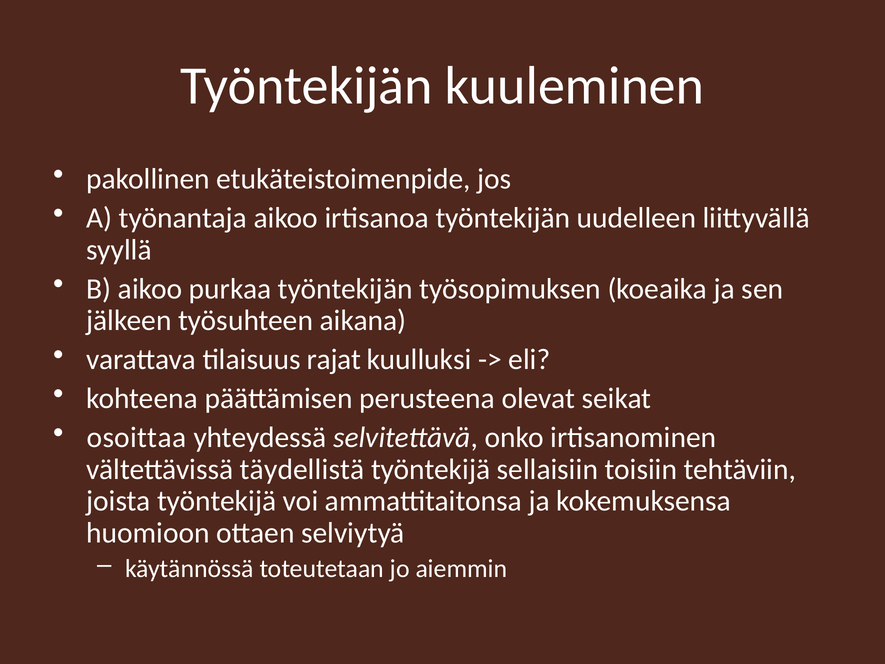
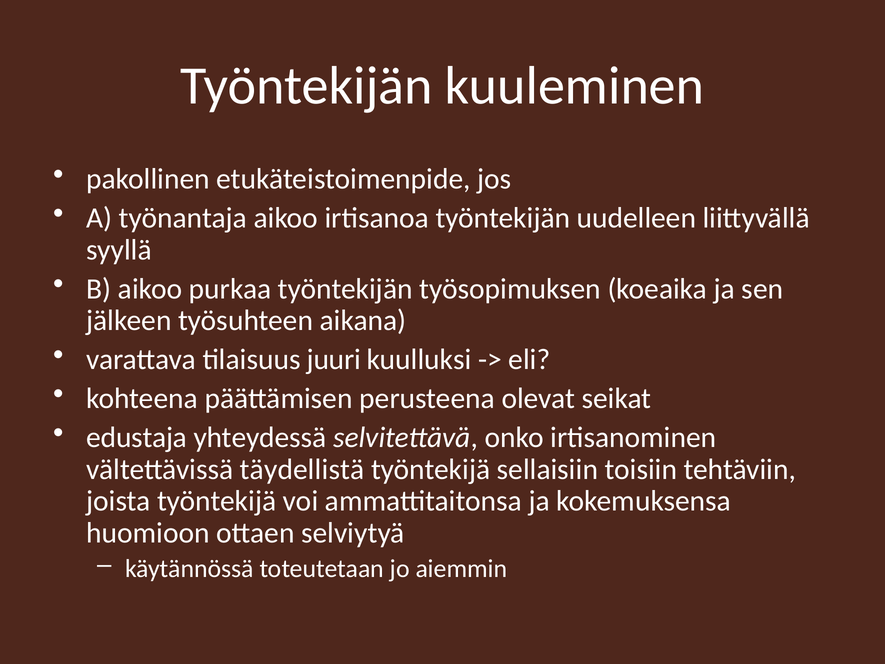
rajat: rajat -> juuri
osoittaa: osoittaa -> edustaja
